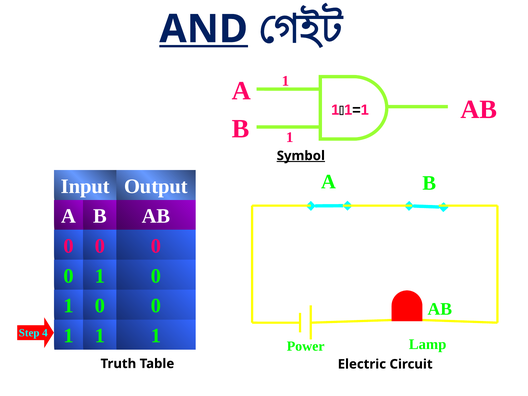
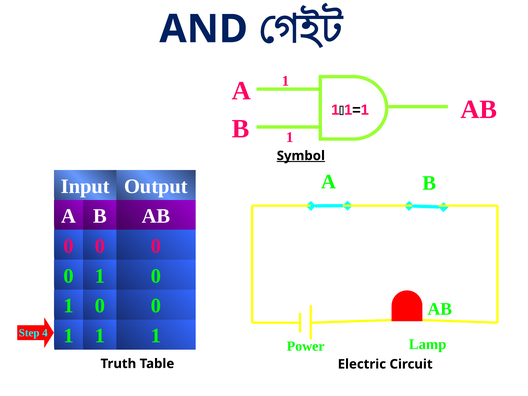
AND underline: present -> none
